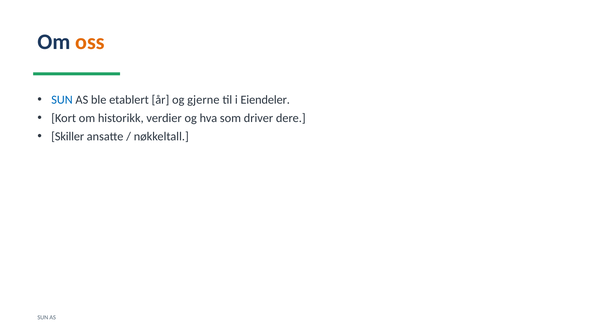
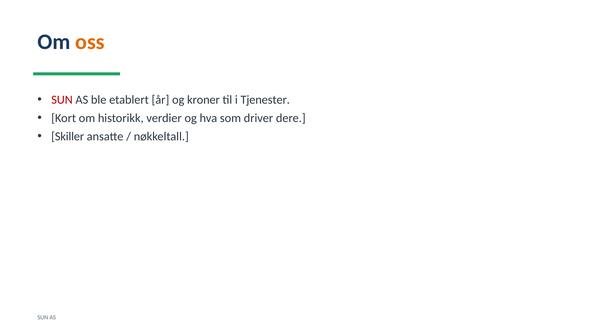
SUN at (62, 100) colour: blue -> red
gjerne: gjerne -> kroner
Eiendeler: Eiendeler -> Tjenester
